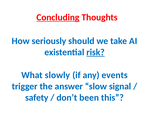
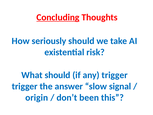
risk underline: present -> none
What slowly: slowly -> should
any events: events -> trigger
safety: safety -> origin
